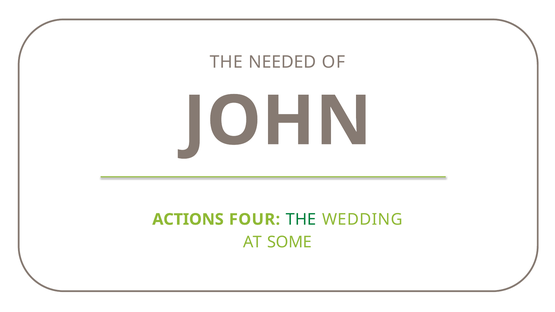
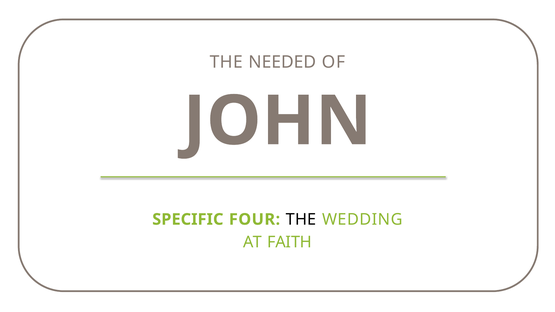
ACTIONS: ACTIONS -> SPECIFIC
THE at (301, 220) colour: green -> black
SOME: SOME -> FAITH
